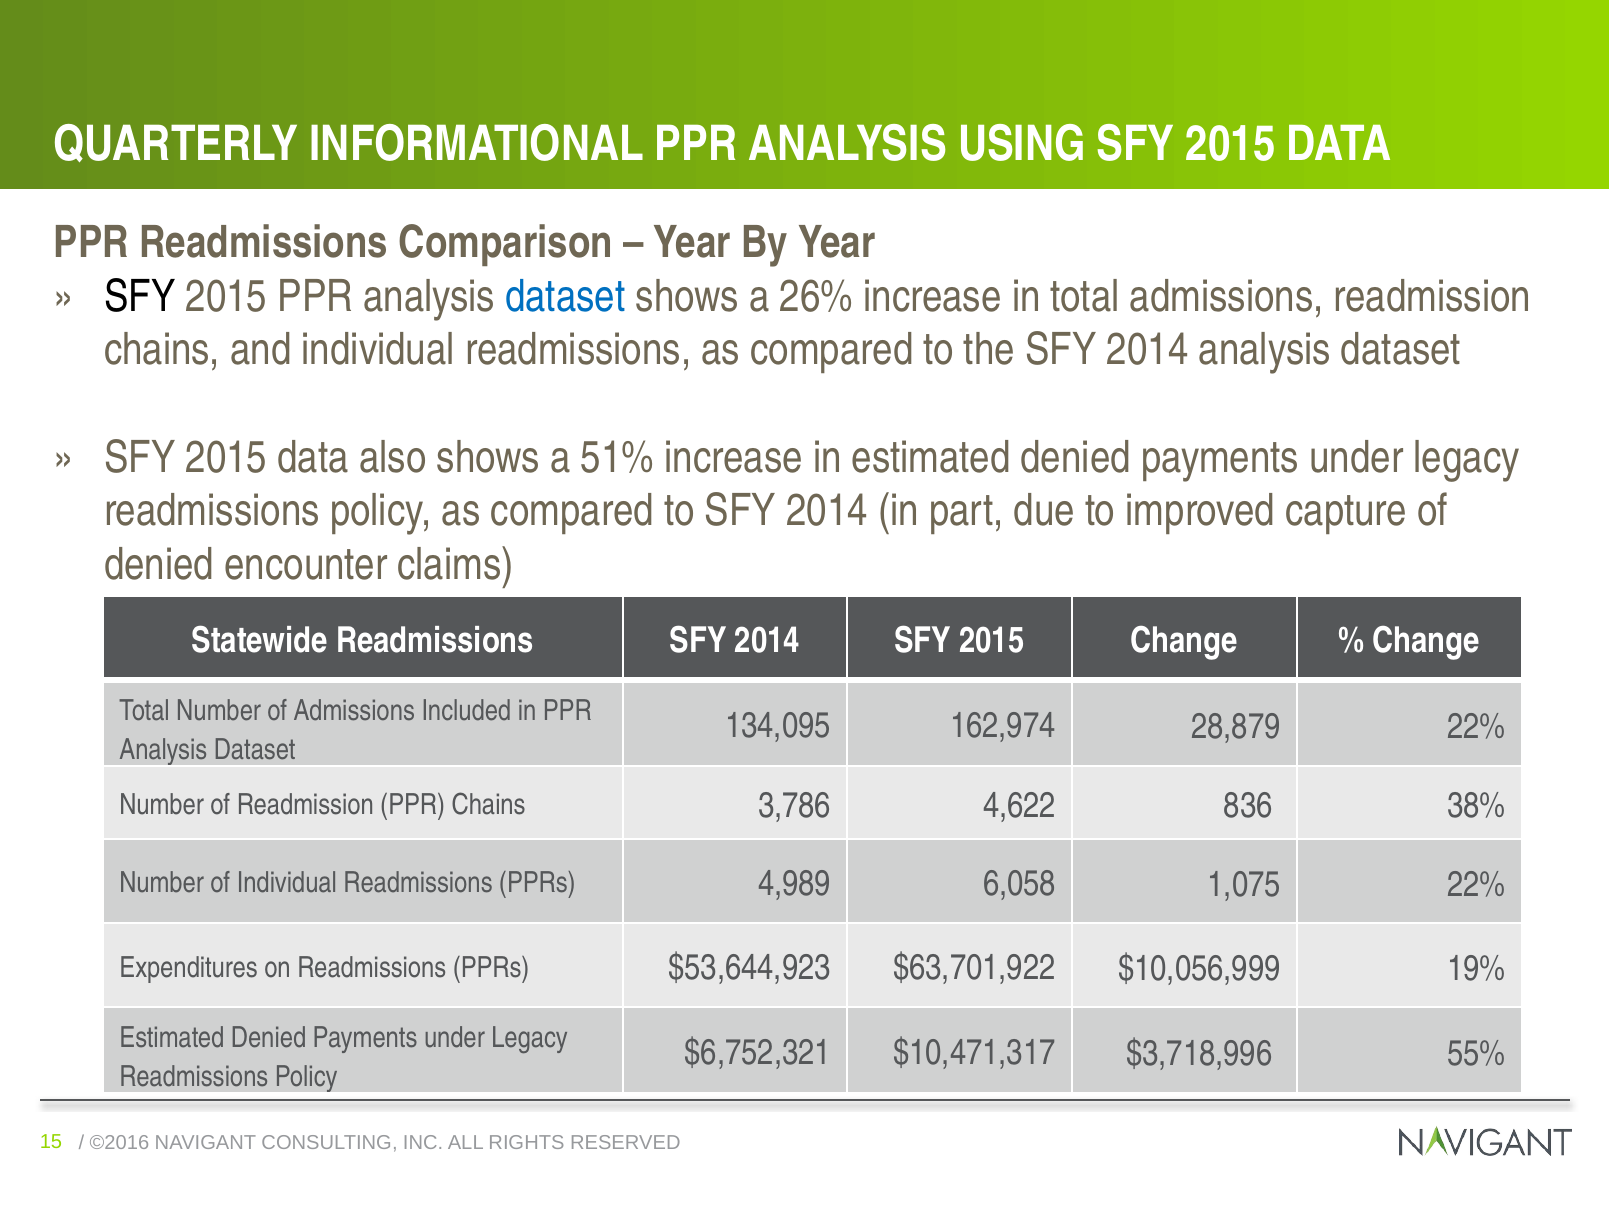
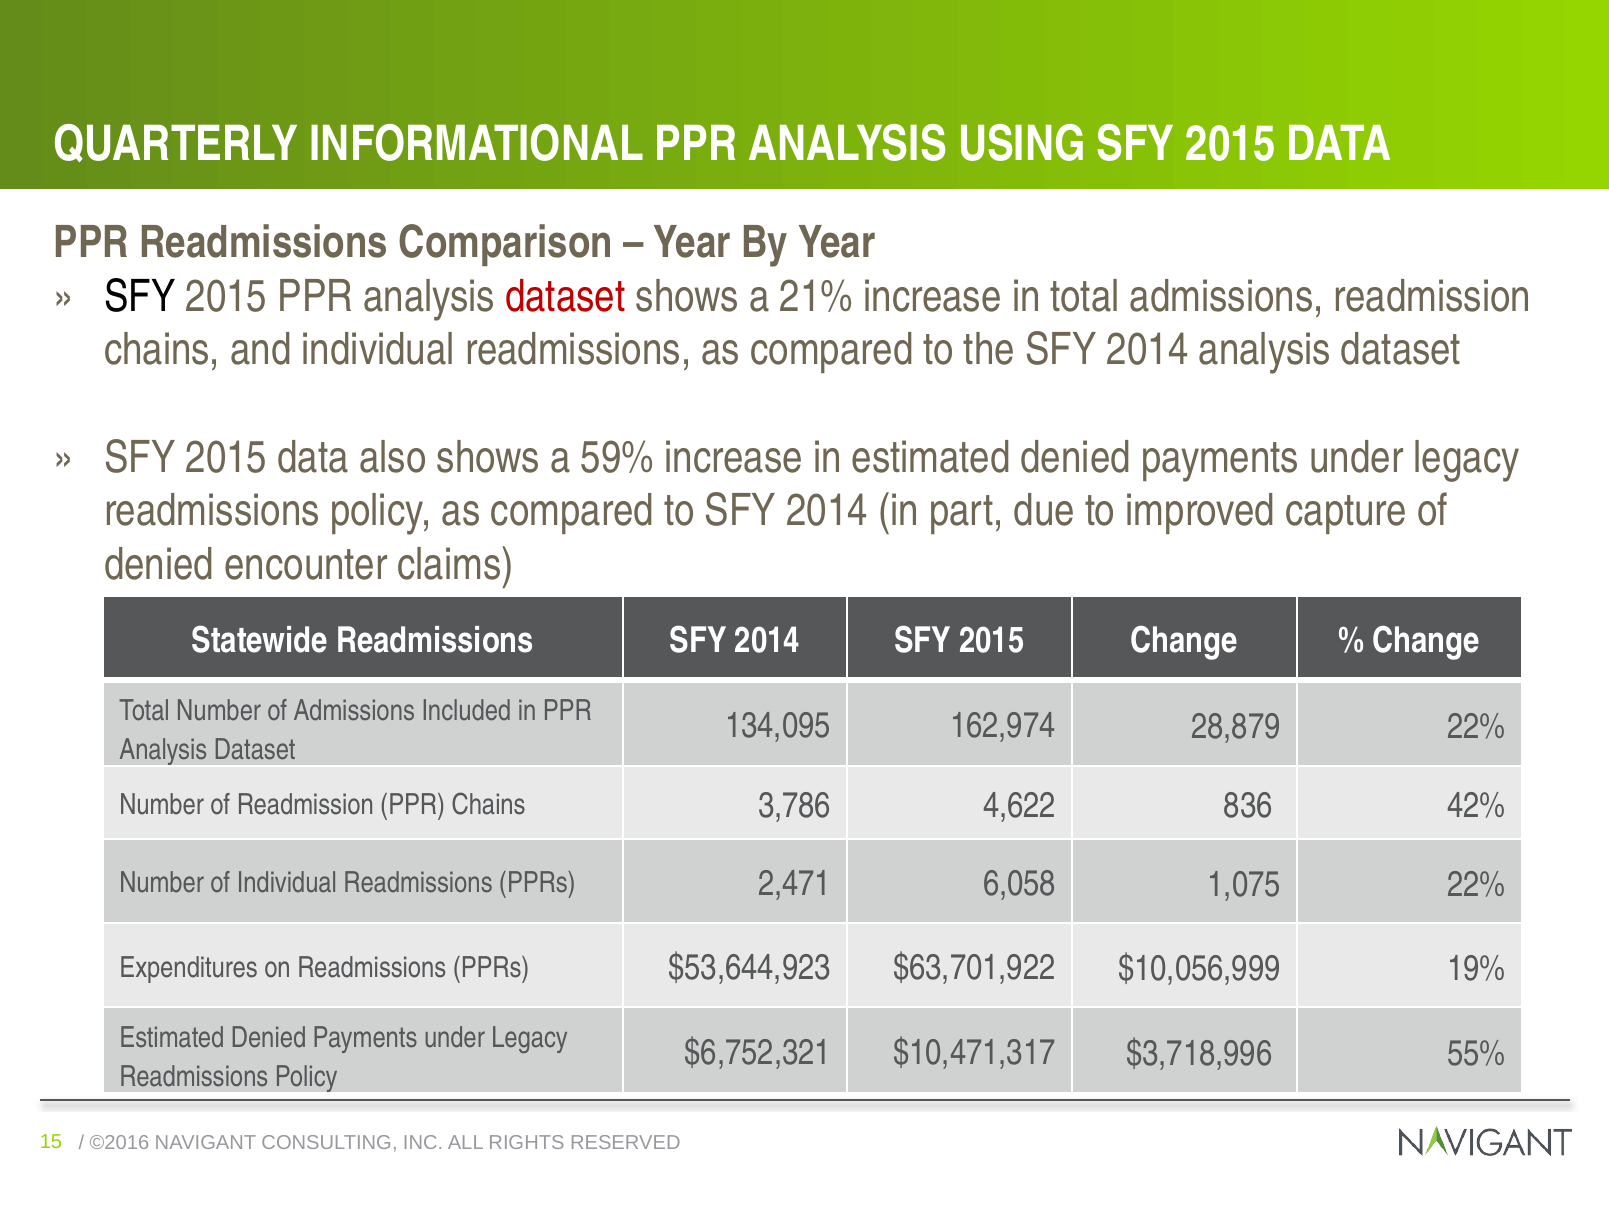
dataset at (565, 296) colour: blue -> red
26%: 26% -> 21%
51%: 51% -> 59%
38%: 38% -> 42%
4,989: 4,989 -> 2,471
